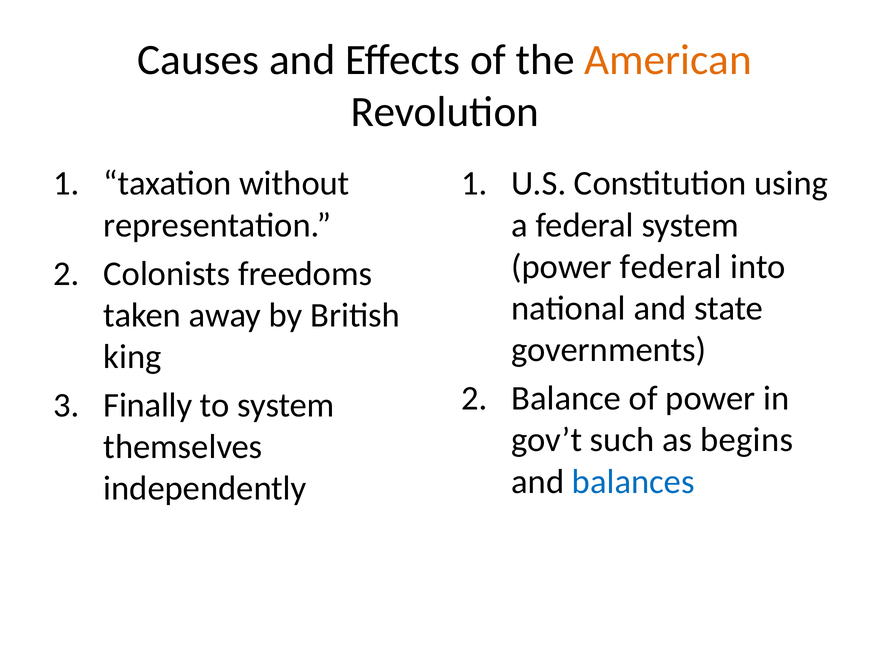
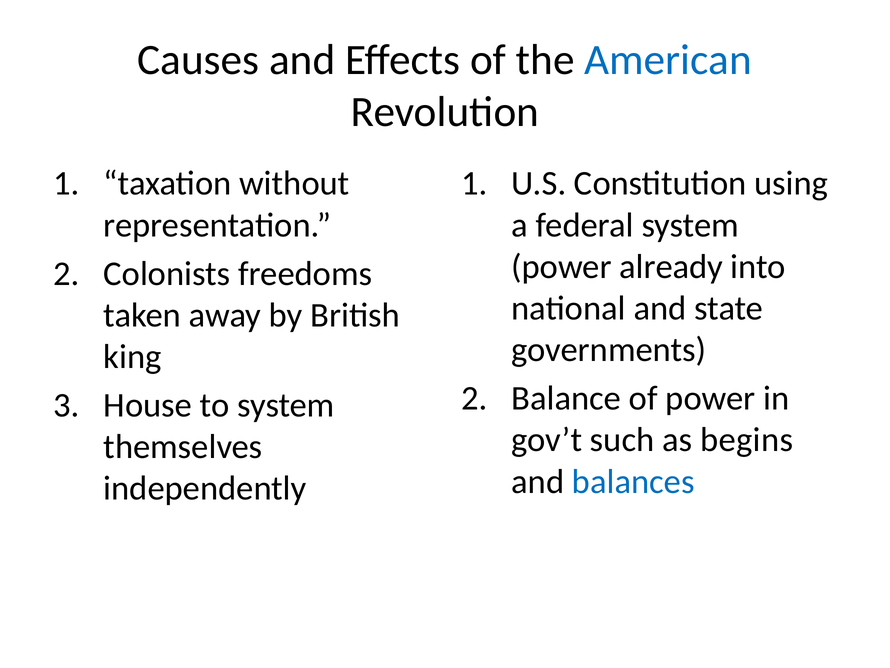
American colour: orange -> blue
power federal: federal -> already
Finally: Finally -> House
